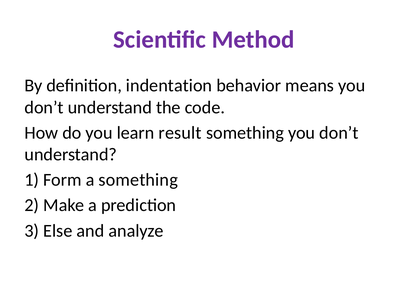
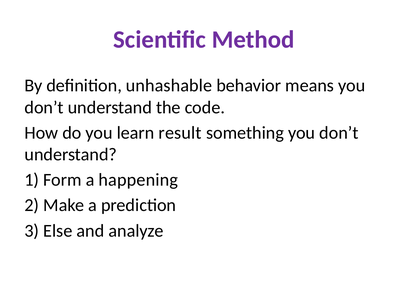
indentation: indentation -> unhashable
a something: something -> happening
